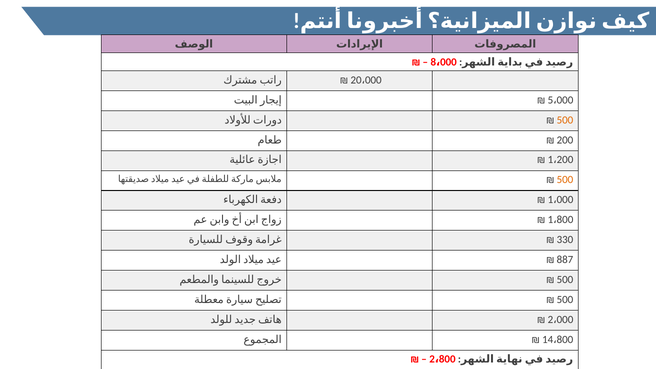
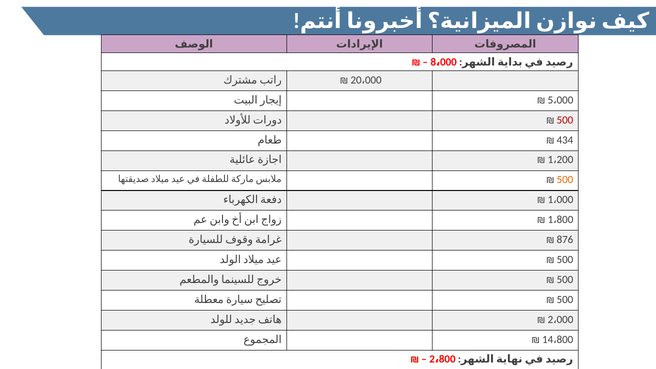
500 at (565, 120) colour: orange -> red
200 at (565, 140): 200 -> 434
330: 330 -> 876
887 at (565, 260): 887 -> 500
